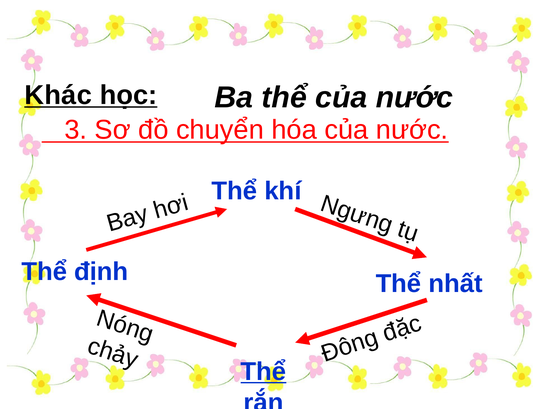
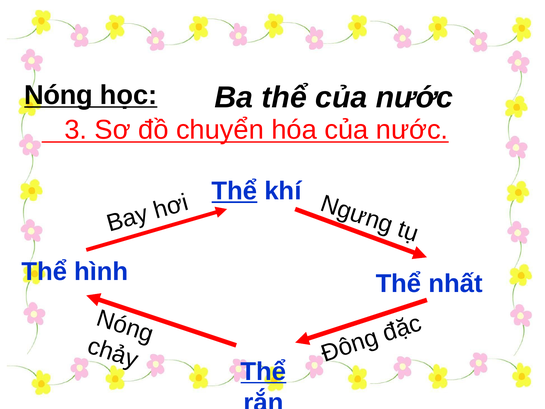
Khác: Khác -> Nóng
Thể at (234, 191) underline: none -> present
định: định -> hình
